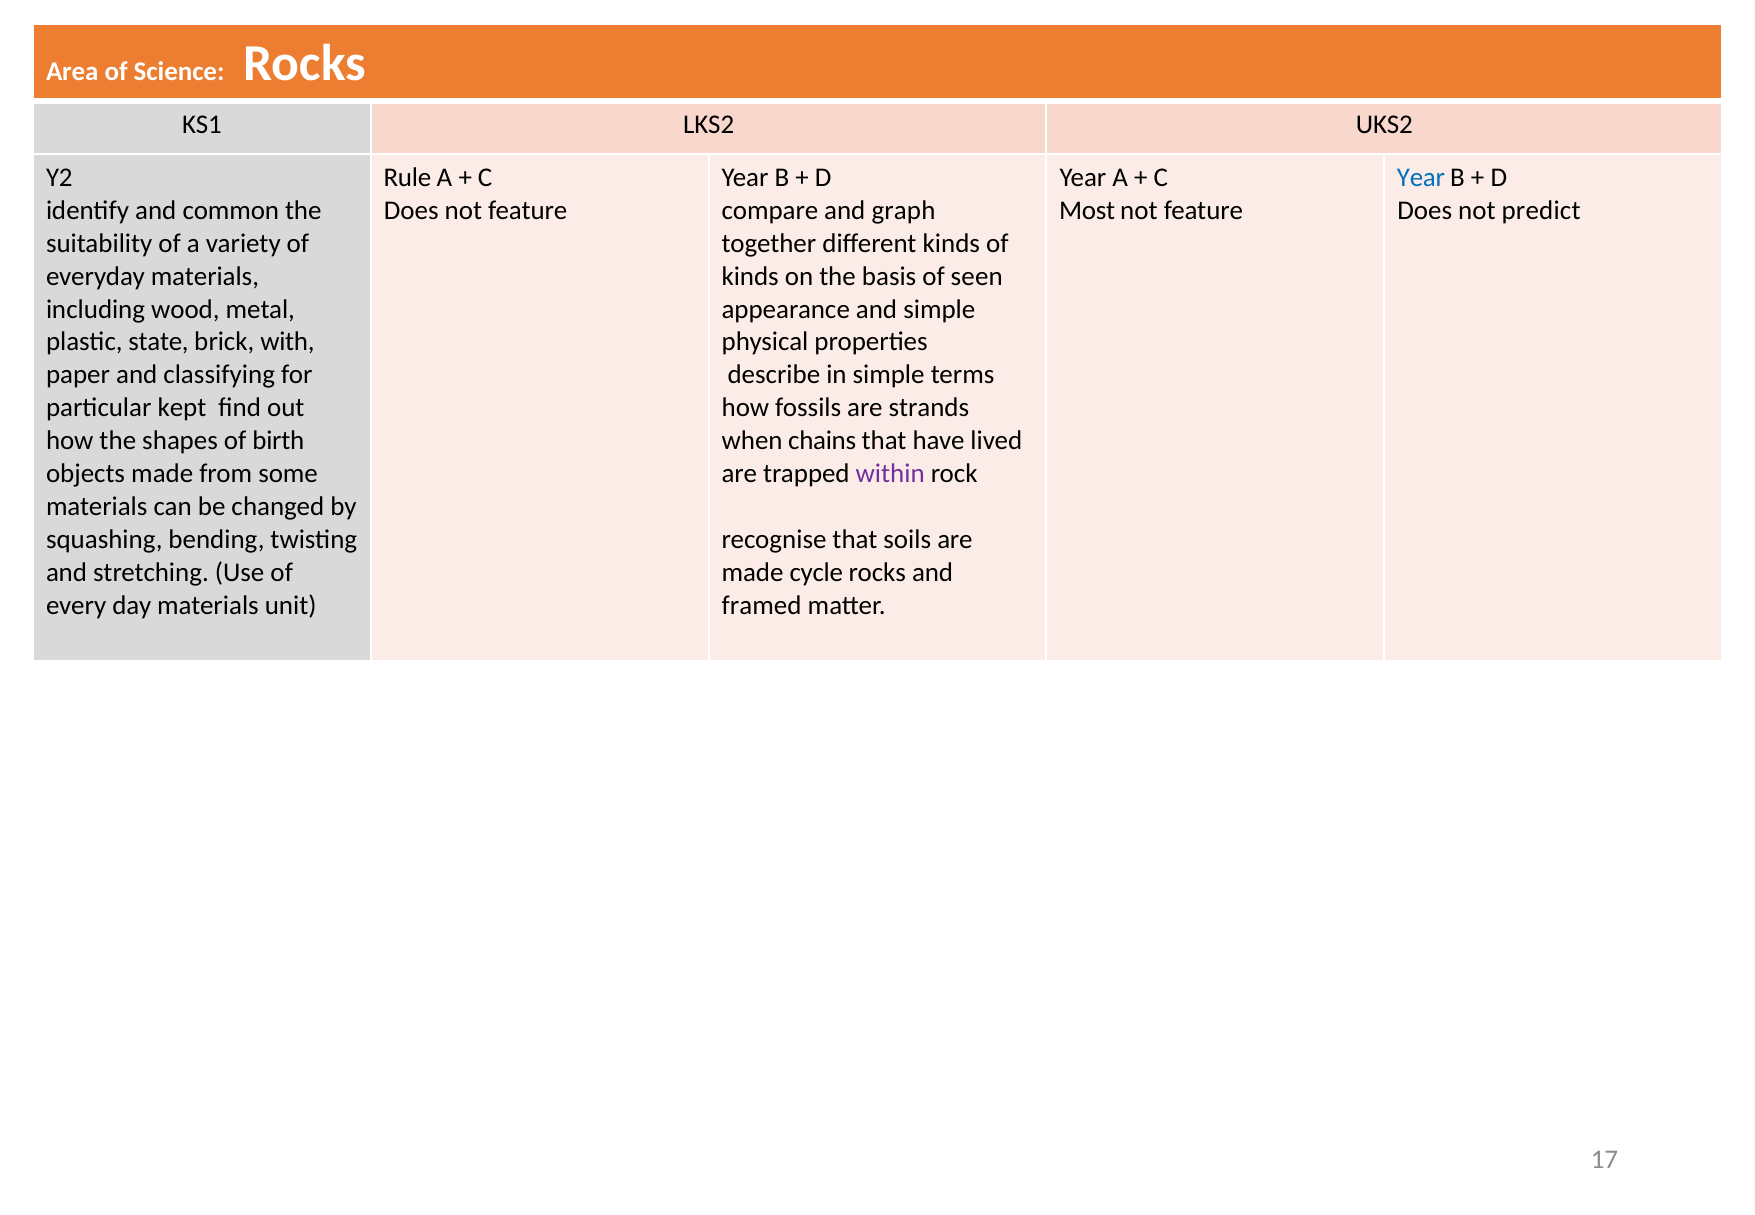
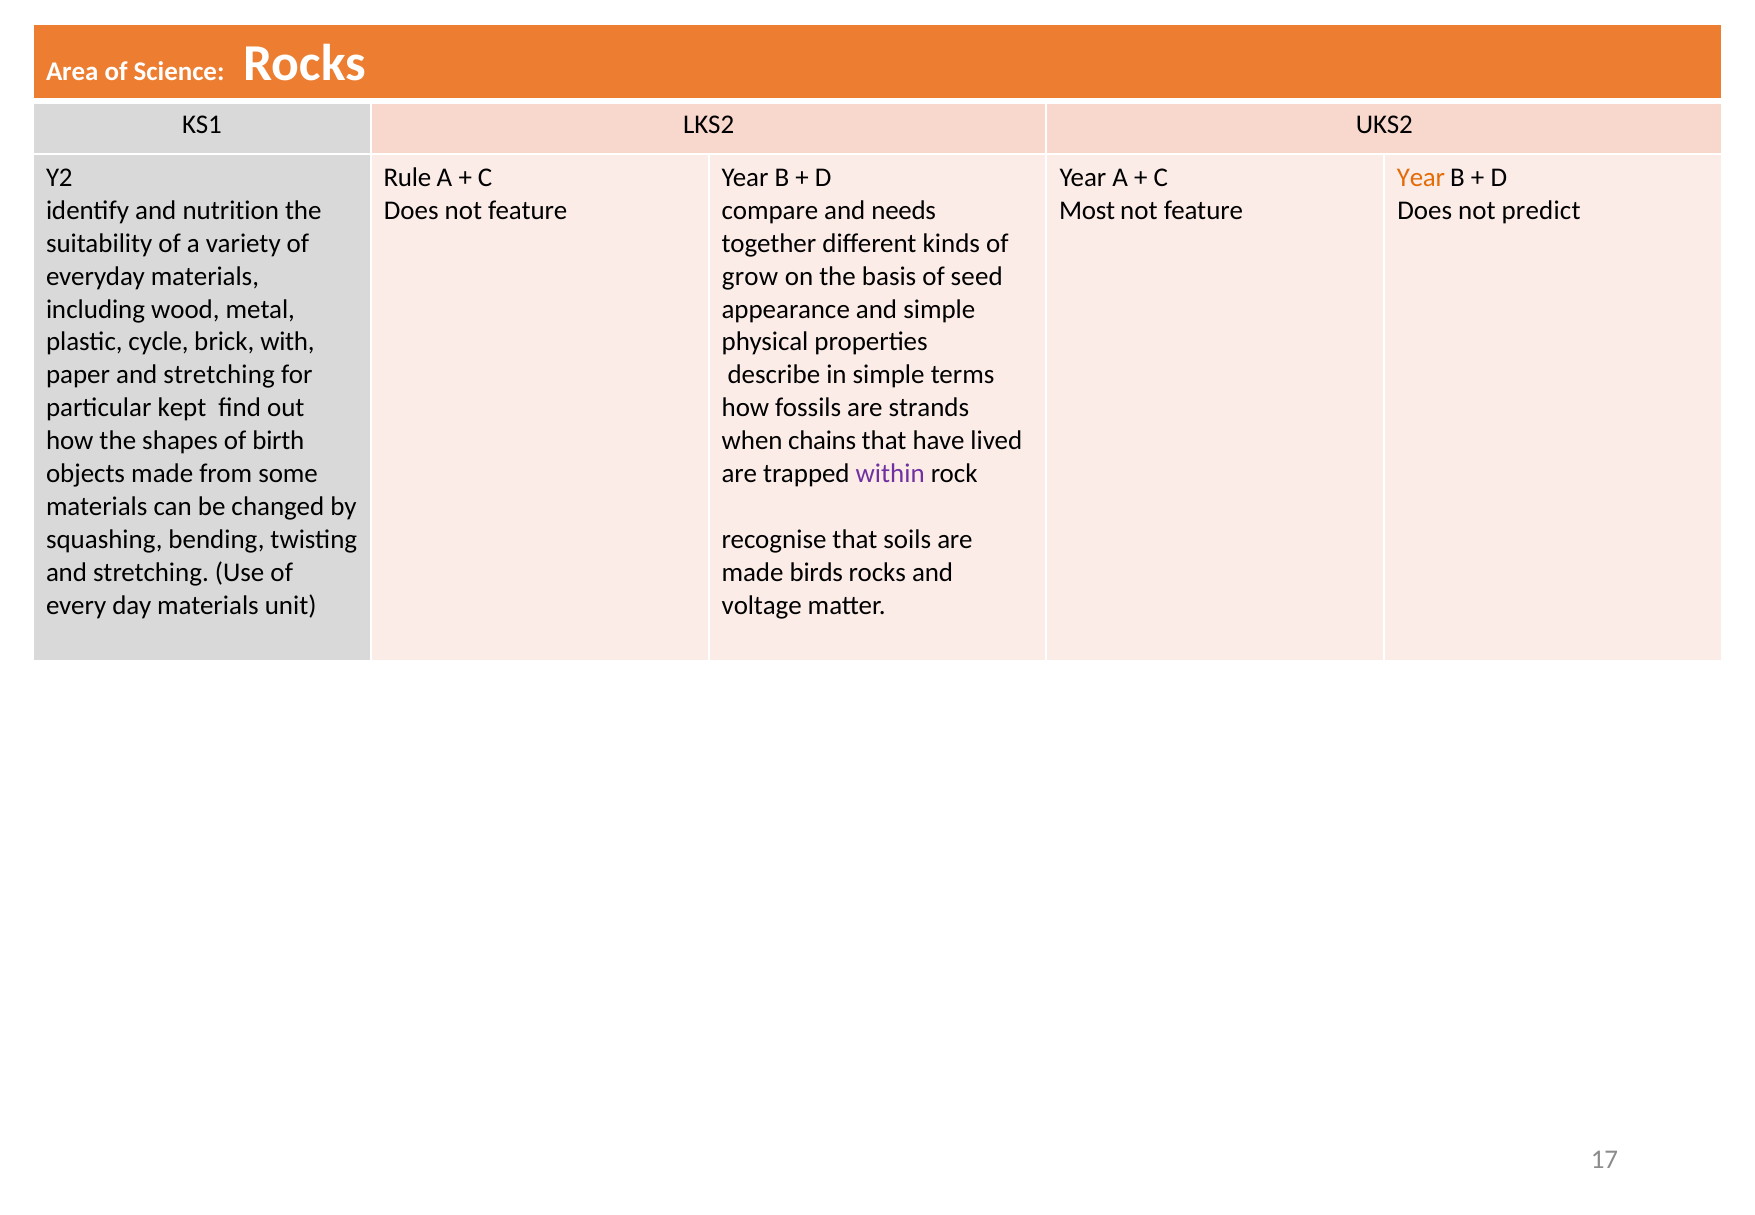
Year at (1421, 177) colour: blue -> orange
common: common -> nutrition
graph: graph -> needs
kinds at (750, 276): kinds -> grow
seen: seen -> seed
state: state -> cycle
paper and classifying: classifying -> stretching
cycle: cycle -> birds
framed: framed -> voltage
